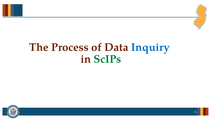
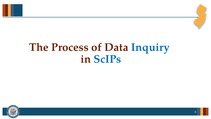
ScIPs colour: green -> blue
